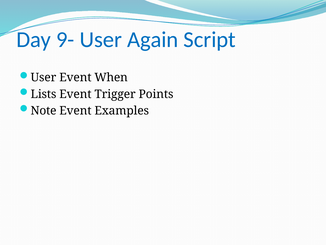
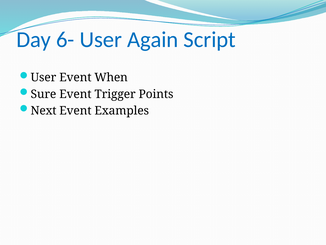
9-: 9- -> 6-
Lists: Lists -> Sure
Note: Note -> Next
